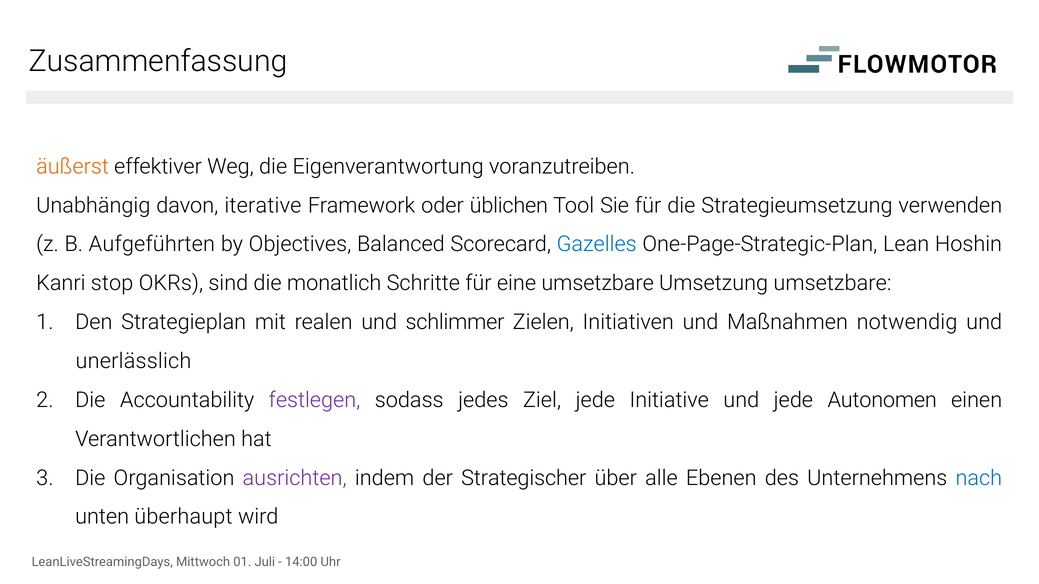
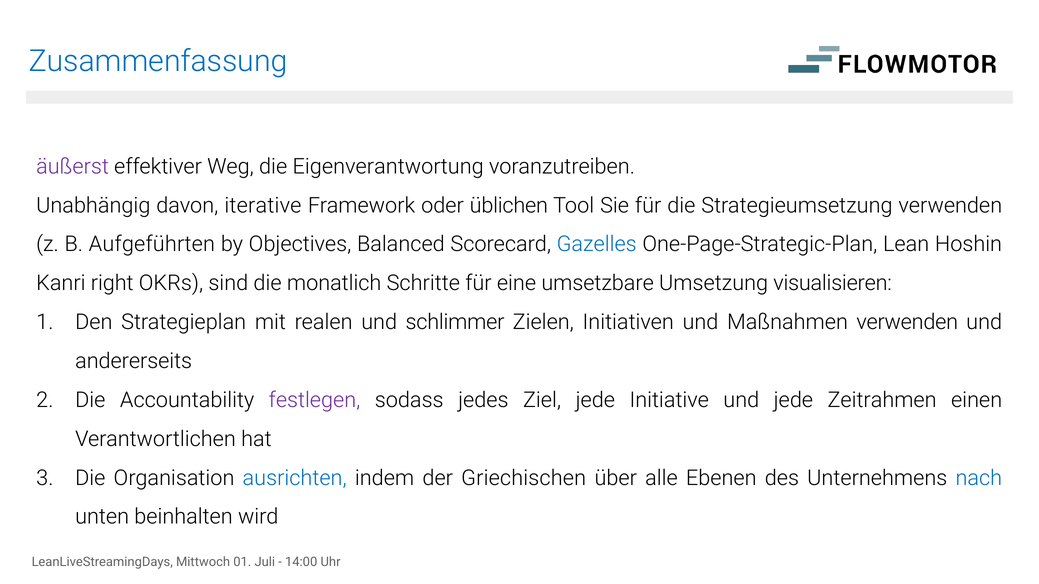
Zusammenfassung colour: black -> blue
äußerst colour: orange -> purple
stop: stop -> right
Umsetzung umsetzbare: umsetzbare -> visualisieren
Maßnahmen notwendig: notwendig -> verwenden
unerlässlich: unerlässlich -> andererseits
Autonomen: Autonomen -> Zeitrahmen
ausrichten colour: purple -> blue
Strategischer: Strategischer -> Griechischen
überhaupt: überhaupt -> beinhalten
